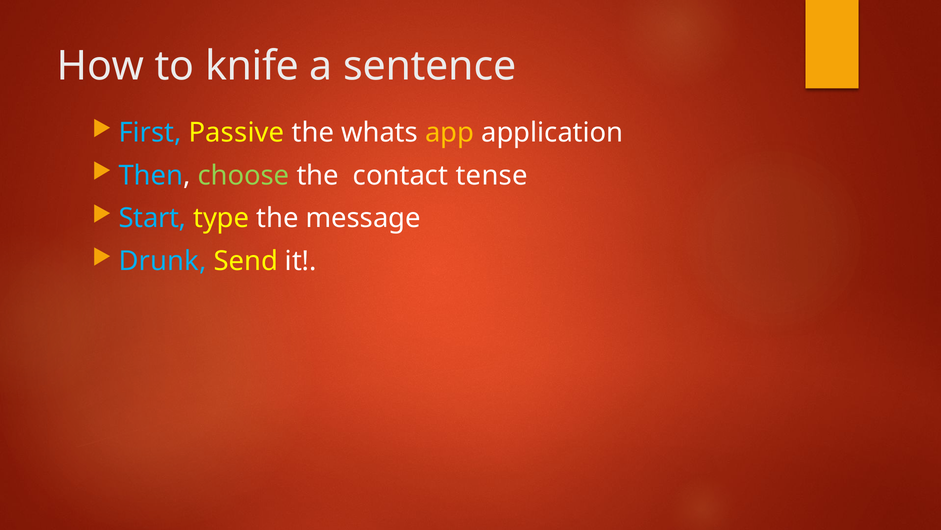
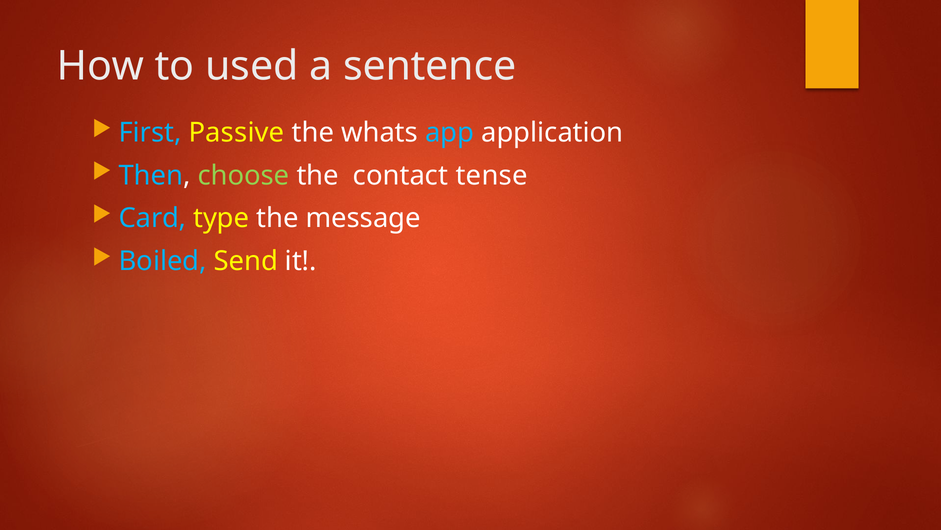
knife: knife -> used
app colour: yellow -> light blue
Start: Start -> Card
Drunk: Drunk -> Boiled
